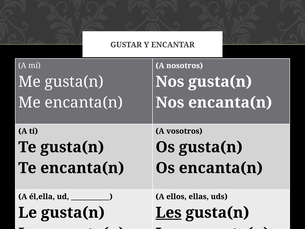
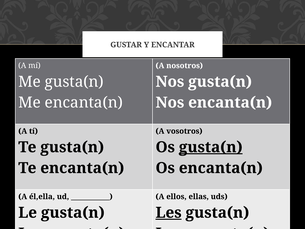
gusta(n at (211, 147) underline: none -> present
